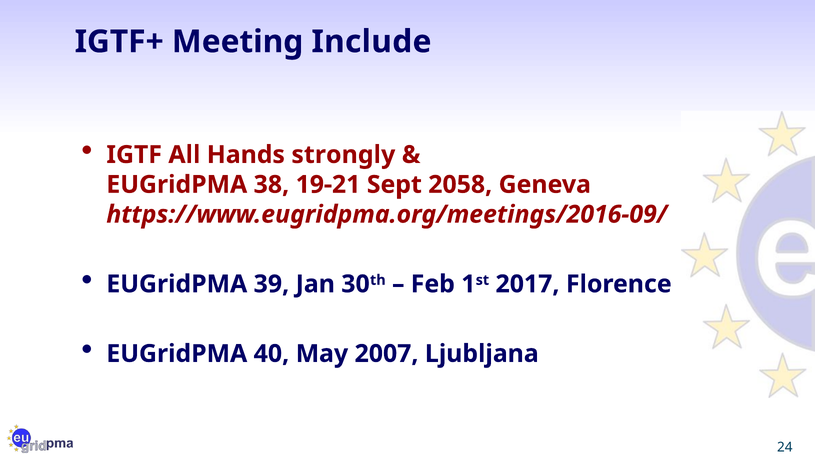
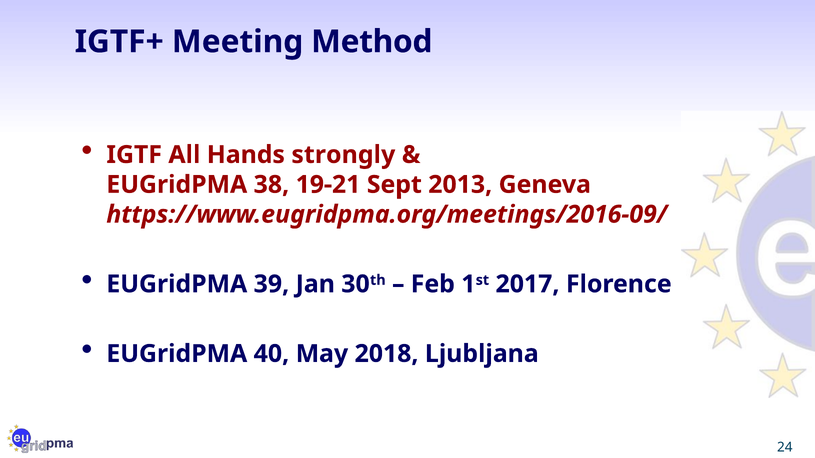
Include: Include -> Method
2058: 2058 -> 2013
2007: 2007 -> 2018
